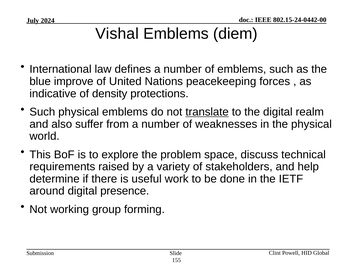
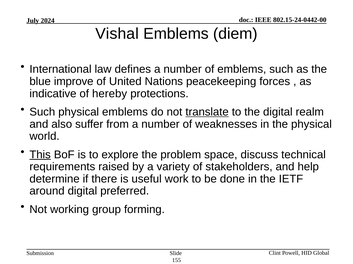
density: density -> hereby
This underline: none -> present
presence: presence -> preferred
